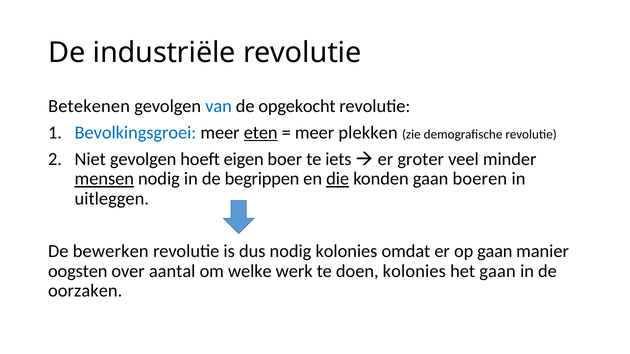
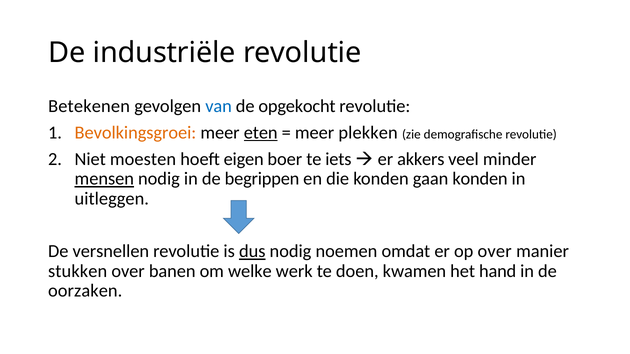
Bevolkingsgroei colour: blue -> orange
Niet gevolgen: gevolgen -> moesten
groter: groter -> akkers
die underline: present -> none
gaan boeren: boeren -> konden
bewerken: bewerken -> versnellen
dus underline: none -> present
nodig kolonies: kolonies -> noemen
op gaan: gaan -> over
oogsten: oogsten -> stukken
aantal: aantal -> banen
doen kolonies: kolonies -> kwamen
het gaan: gaan -> hand
